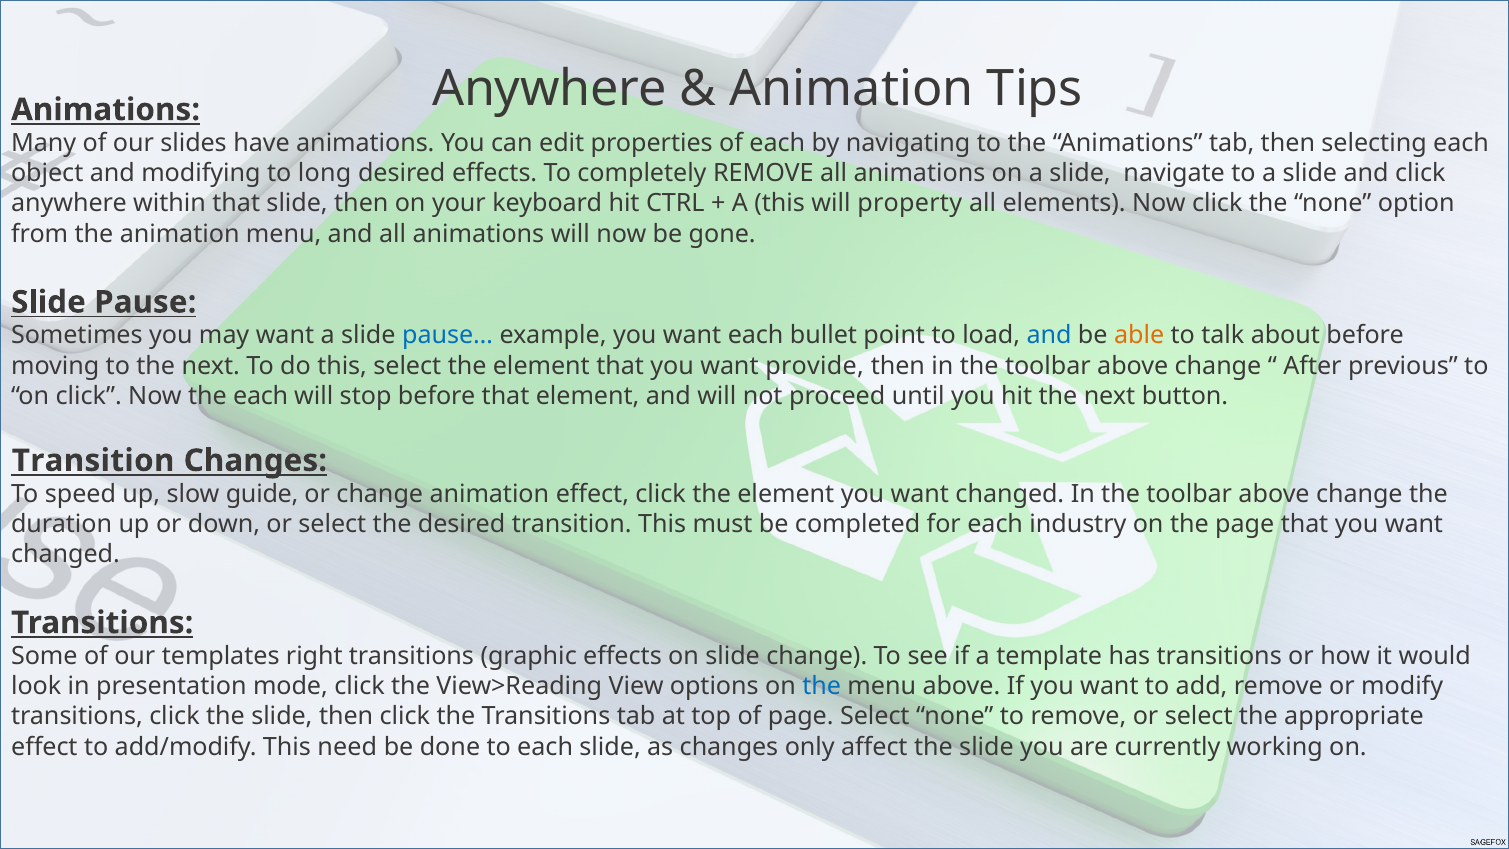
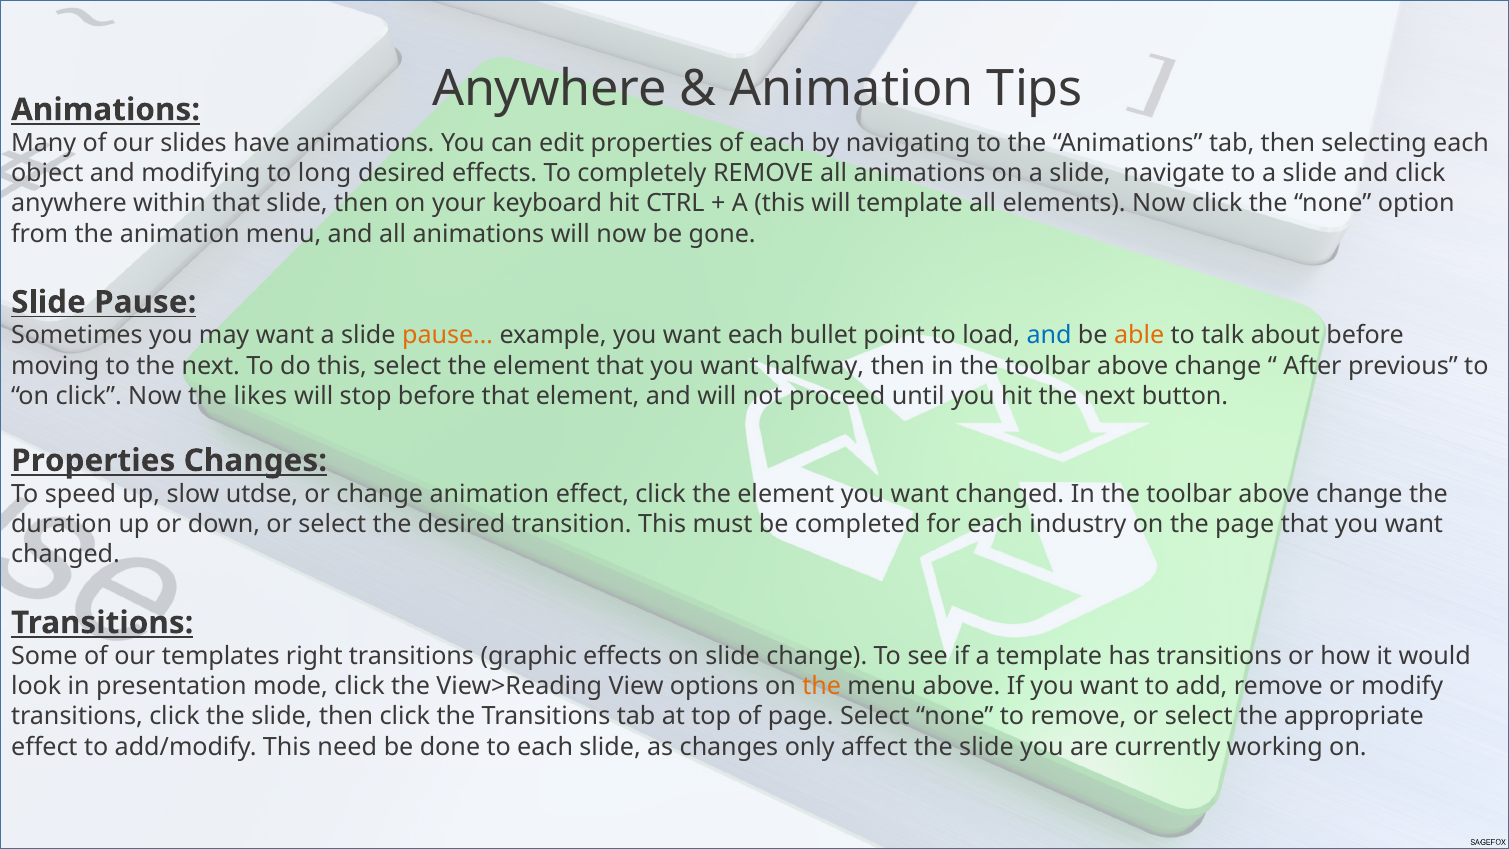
will property: property -> template
pause… colour: blue -> orange
provide: provide -> halfway
the each: each -> likes
Transition at (93, 460): Transition -> Properties
guide: guide -> utdse
the at (822, 686) colour: blue -> orange
